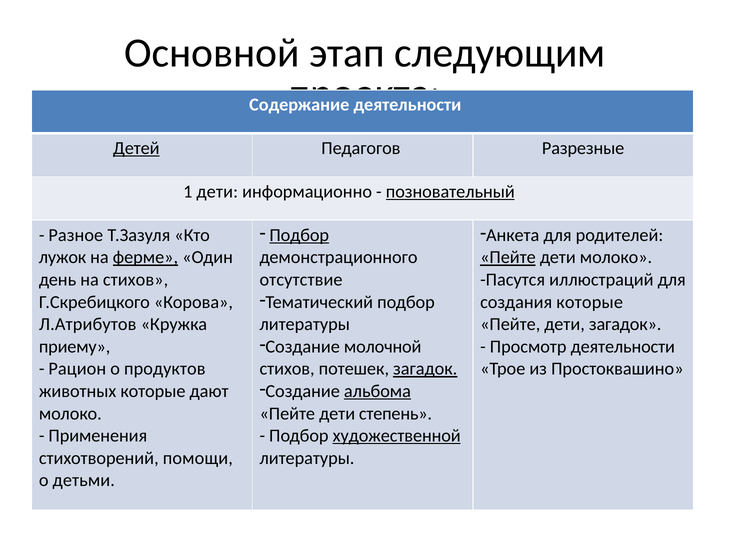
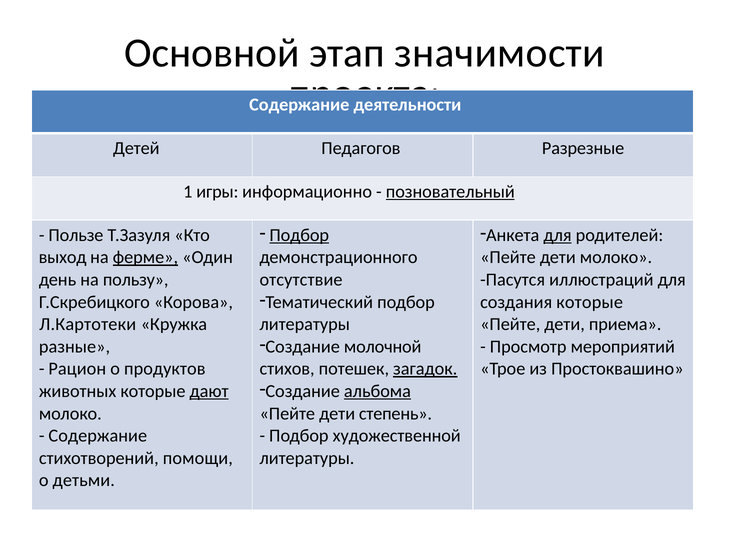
следующим: следующим -> значимости
Детей underline: present -> none
1 дети: дети -> игры
для at (558, 235) underline: none -> present
Разное: Разное -> Пользе
лужок: лужок -> выход
Пейте at (508, 257) underline: present -> none
на стихов: стихов -> пользу
Л.Атрибутов: Л.Атрибутов -> Л.Картотеки
дети загадок: загадок -> приема
приему: приему -> разные
Просмотр деятельности: деятельности -> мероприятий
дают underline: none -> present
Применения at (98, 435): Применения -> Содержание
художественной underline: present -> none
